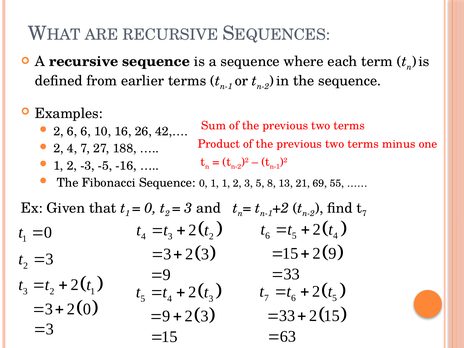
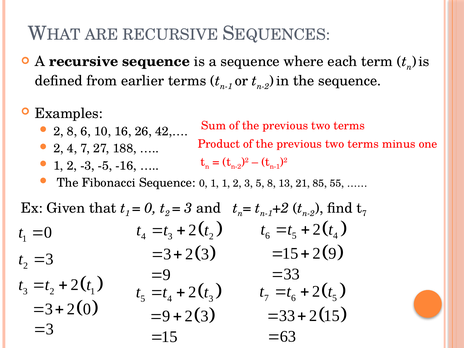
2 6: 6 -> 8
69: 69 -> 85
